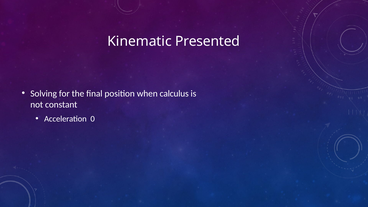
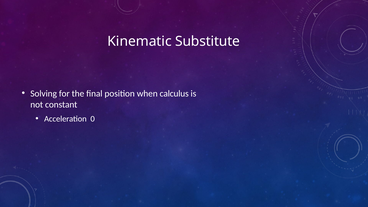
Presented: Presented -> Substitute
